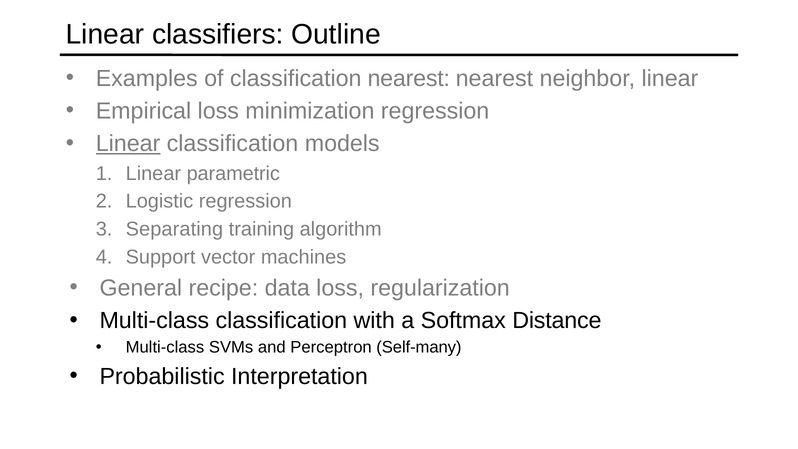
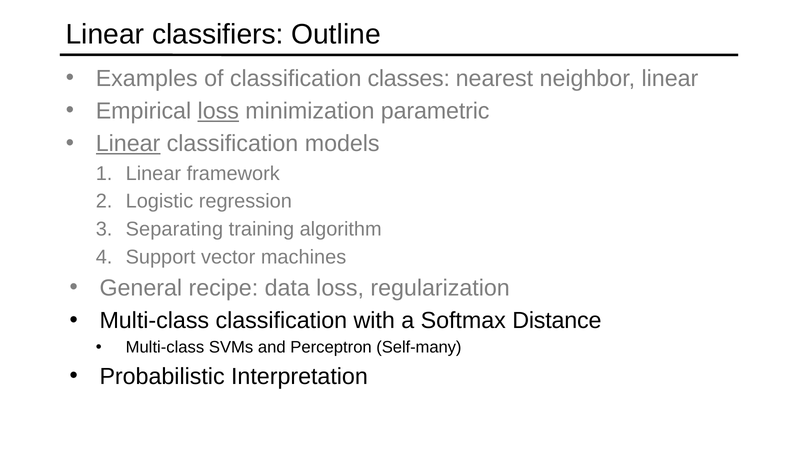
classification nearest: nearest -> classes
loss at (218, 111) underline: none -> present
minimization regression: regression -> parametric
parametric: parametric -> framework
